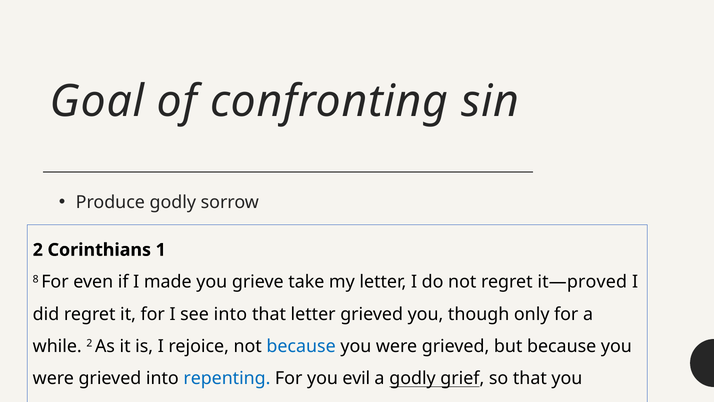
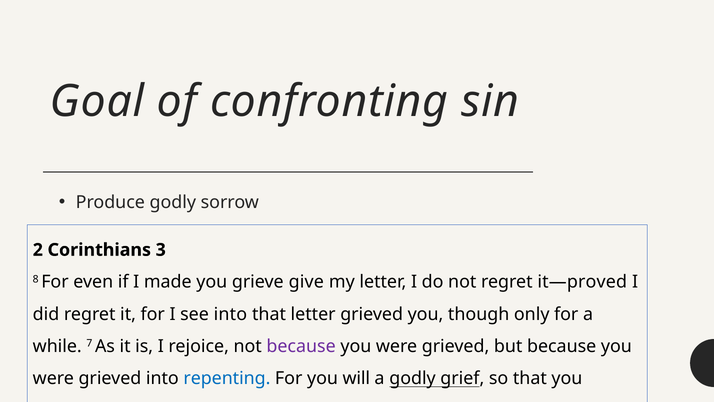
1: 1 -> 3
take: take -> give
while 2: 2 -> 7
because at (301, 346) colour: blue -> purple
evil: evil -> will
